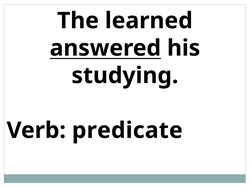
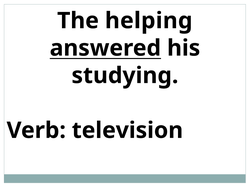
learned: learned -> helping
predicate: predicate -> television
